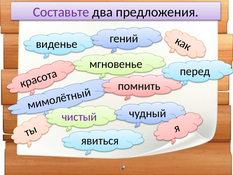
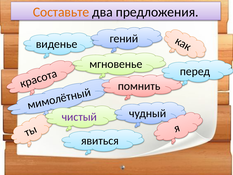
Составьте colour: purple -> orange
